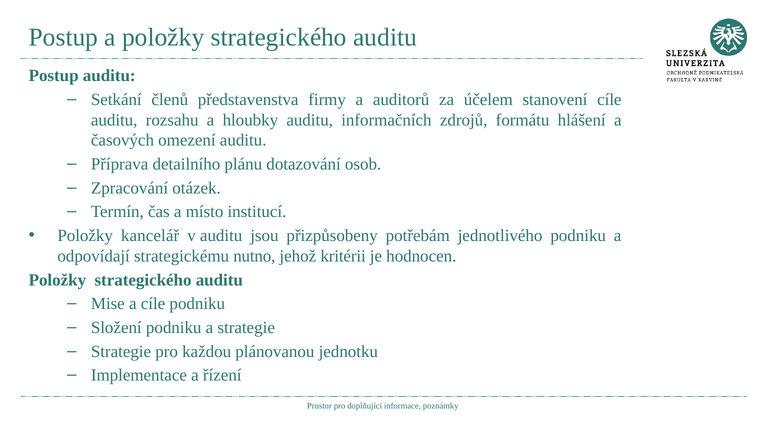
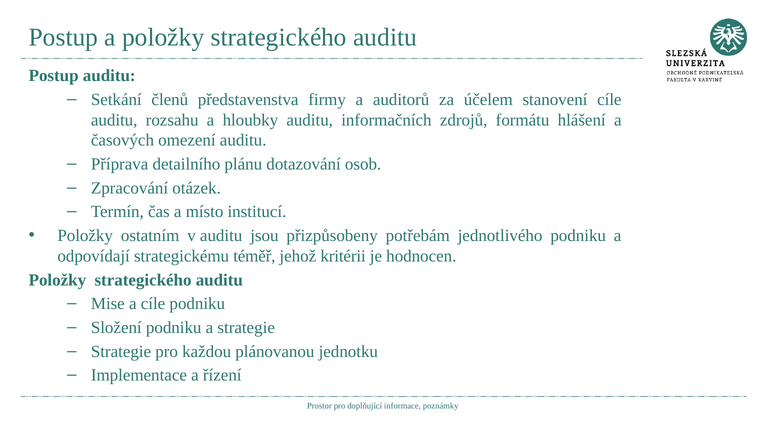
kancelář: kancelář -> ostatním
nutno: nutno -> téměř
